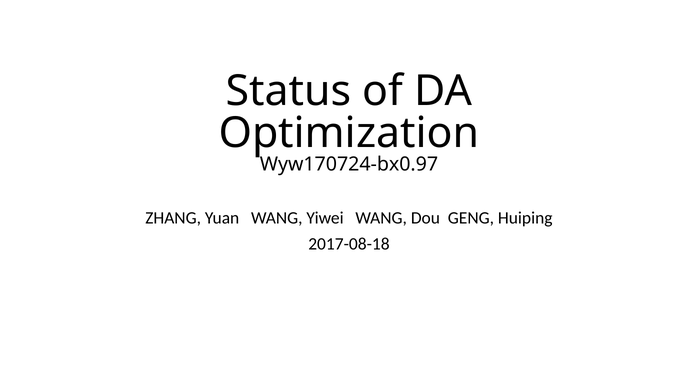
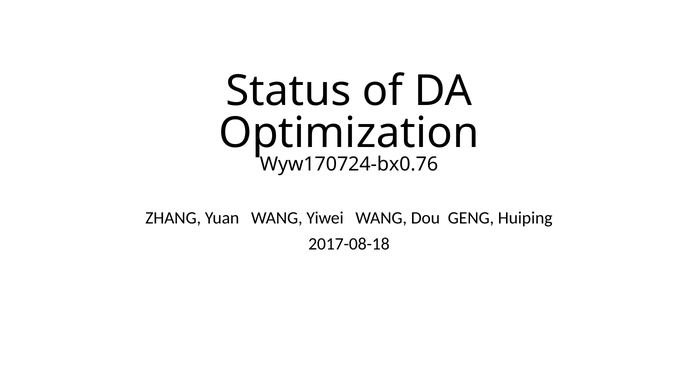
Wyw170724-bx0.97: Wyw170724-bx0.97 -> Wyw170724-bx0.76
